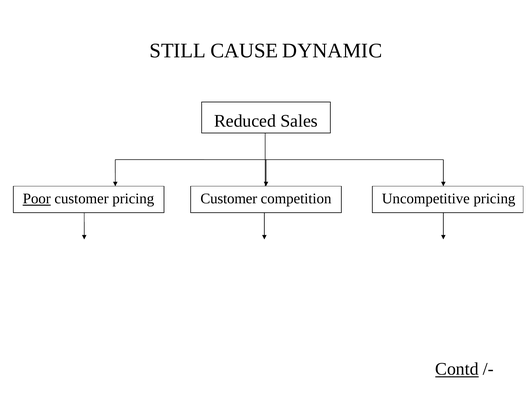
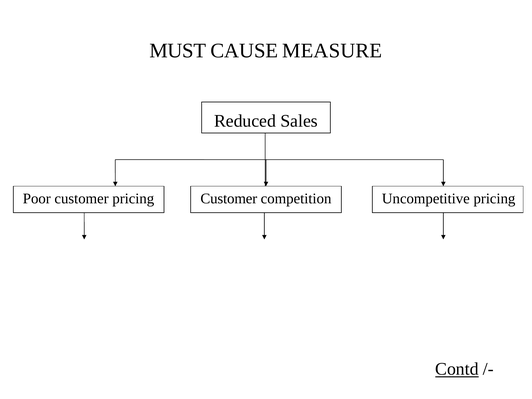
STILL: STILL -> MUST
DYNAMIC: DYNAMIC -> MEASURE
Poor underline: present -> none
